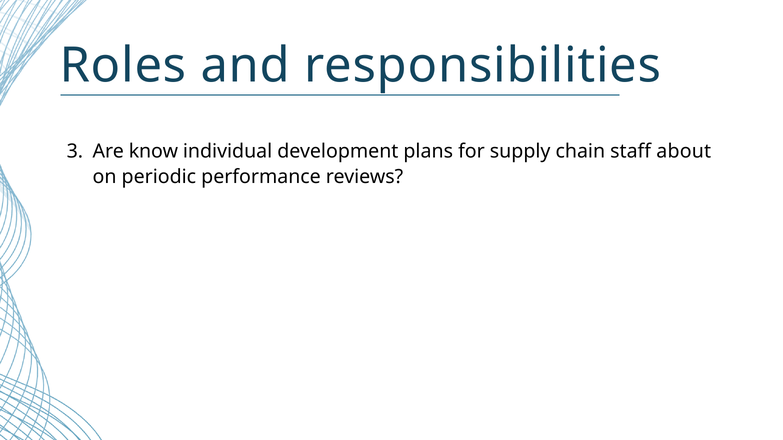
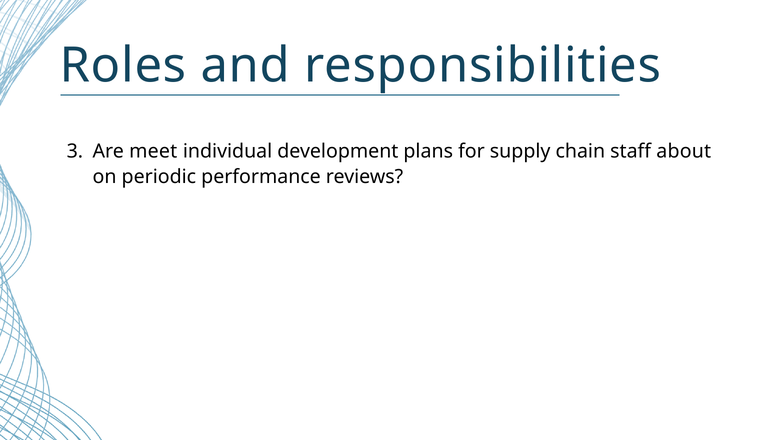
know: know -> meet
